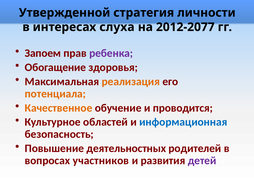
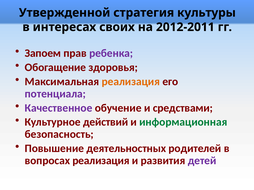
личности: личности -> культуры
слуха: слуха -> своих
2012-2077: 2012-2077 -> 2012-2011
потенциала colour: orange -> purple
Качественное colour: orange -> purple
проводится: проводится -> средствами
областей: областей -> действий
информационная colour: blue -> green
вопросах участников: участников -> реализация
